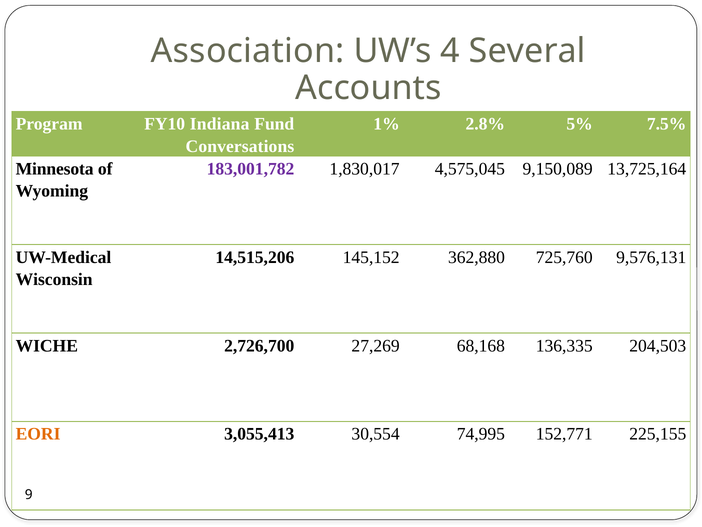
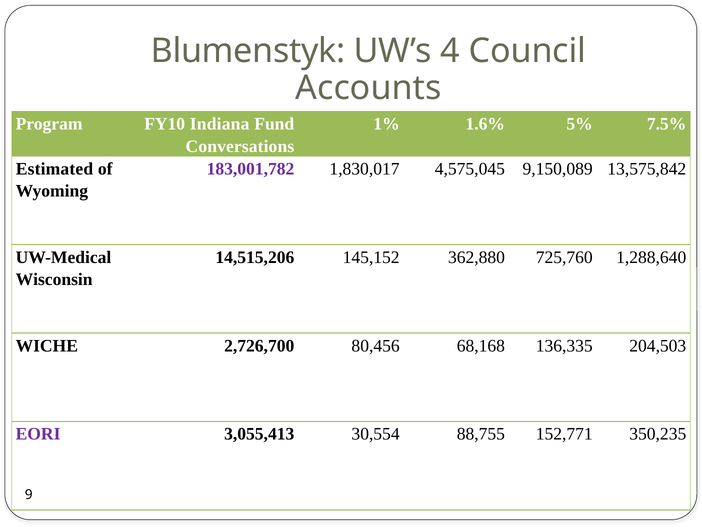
Association: Association -> Blumenstyk
Several: Several -> Council
2.8%: 2.8% -> 1.6%
Minnesota: Minnesota -> Estimated
13,725,164: 13,725,164 -> 13,575,842
9,576,131: 9,576,131 -> 1,288,640
27,269: 27,269 -> 80,456
EORI colour: orange -> purple
74,995: 74,995 -> 88,755
225,155: 225,155 -> 350,235
